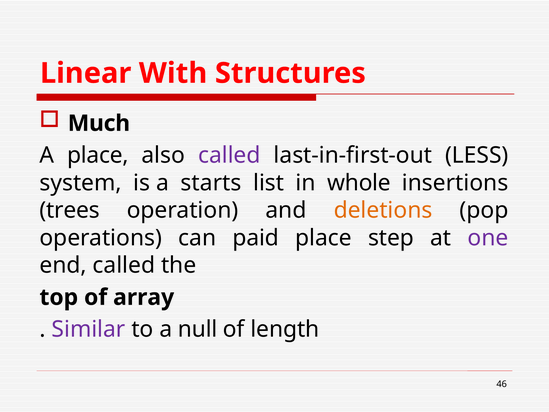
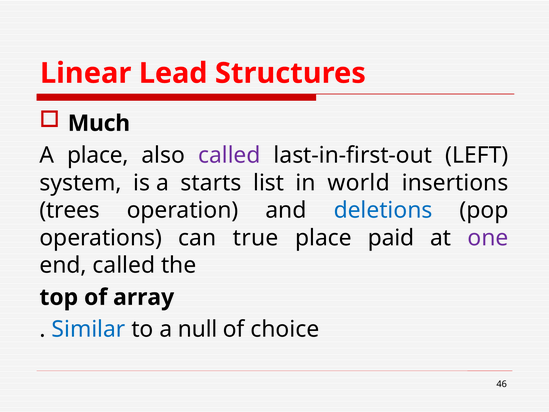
With: With -> Lead
LESS: LESS -> LEFT
whole: whole -> world
deletions colour: orange -> blue
paid: paid -> true
step: step -> paid
Similar colour: purple -> blue
length: length -> choice
